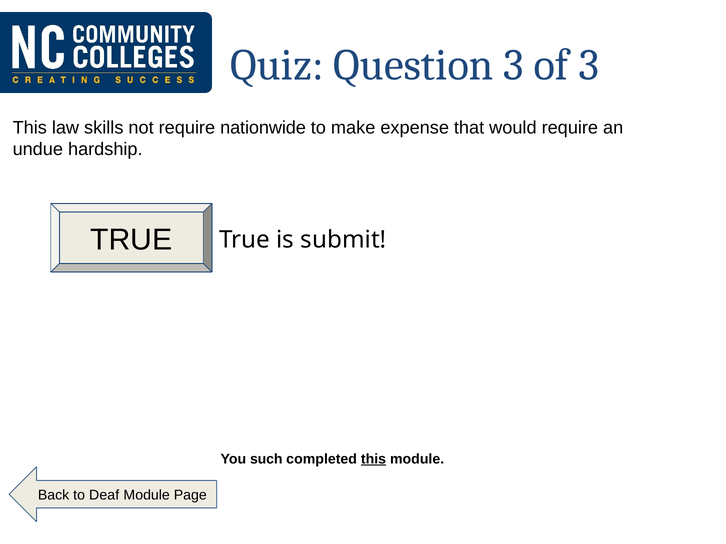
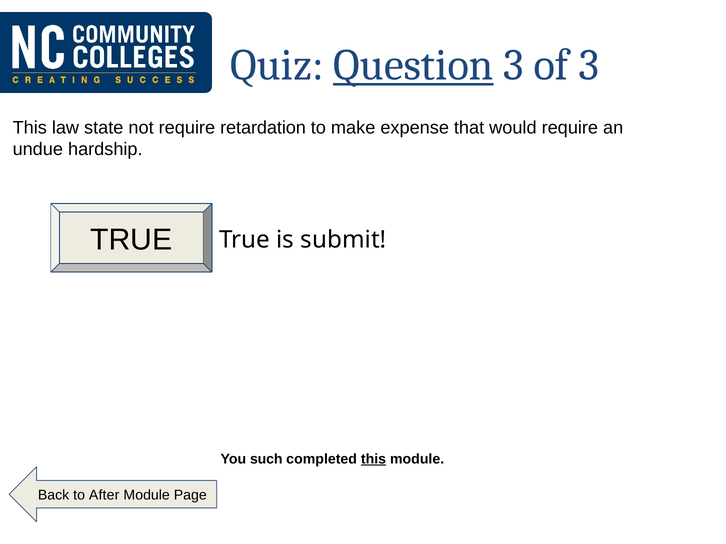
Question underline: none -> present
skills: skills -> state
nationwide: nationwide -> retardation
Deaf: Deaf -> After
